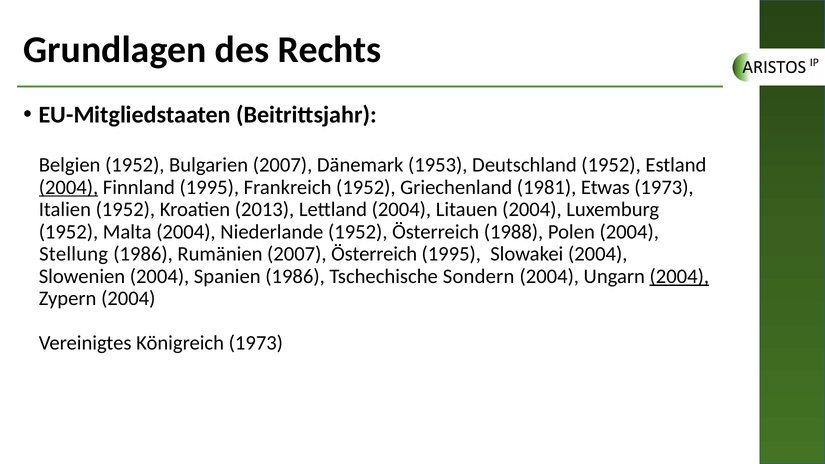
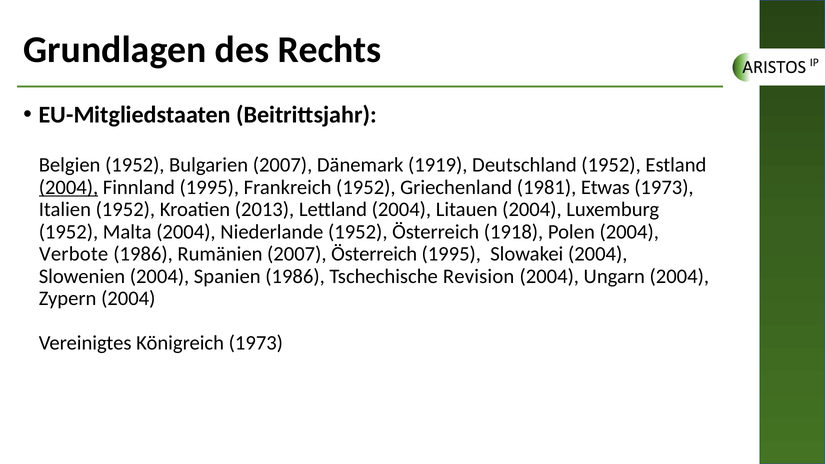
1953: 1953 -> 1919
1988: 1988 -> 1918
Stellung: Stellung -> Verbote
Sondern: Sondern -> Revision
2004 at (679, 276) underline: present -> none
